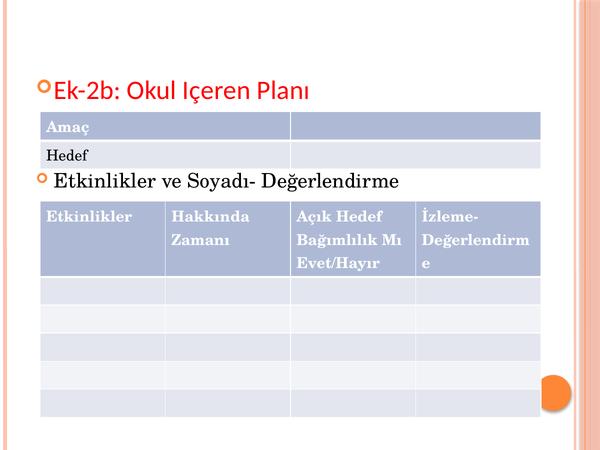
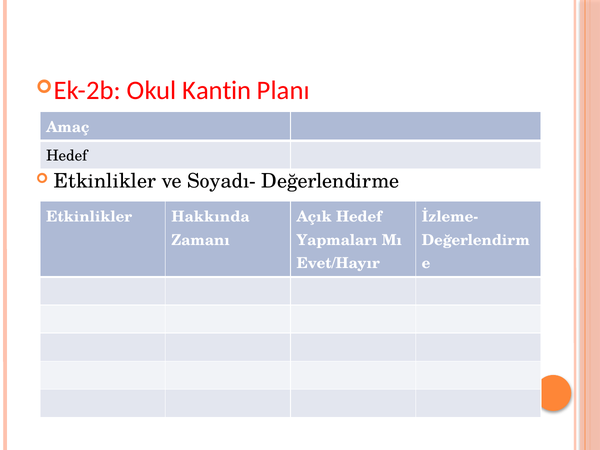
Içeren: Içeren -> Kantin
Bağımlılık: Bağımlılık -> Yapmaları
